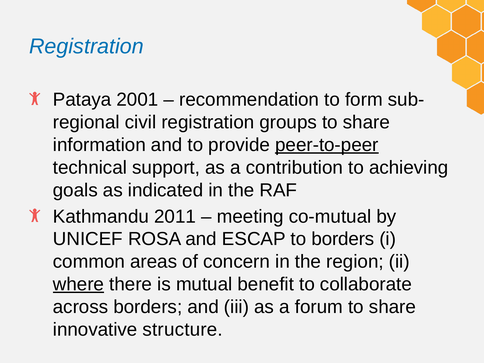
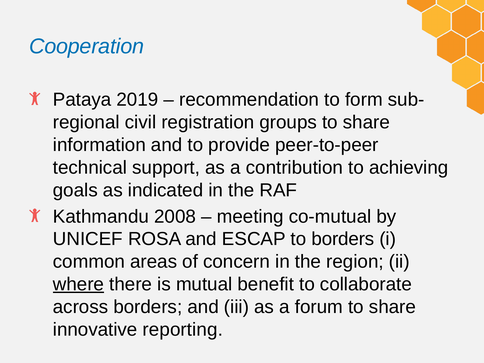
Registration at (86, 46): Registration -> Cooperation
2001: 2001 -> 2019
peer-to-peer underline: present -> none
2011: 2011 -> 2008
structure: structure -> reporting
